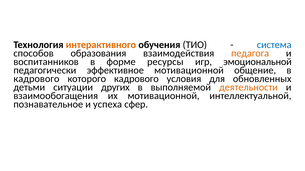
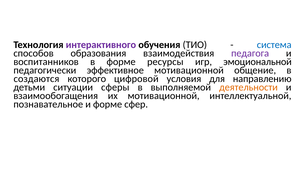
интерактивного colour: orange -> purple
педагога colour: orange -> purple
кадрового at (36, 79): кадрового -> создаются
которого кадрового: кадрового -> цифровой
обновленных: обновленных -> направлению
других: других -> сферы
и успеха: успеха -> форме
